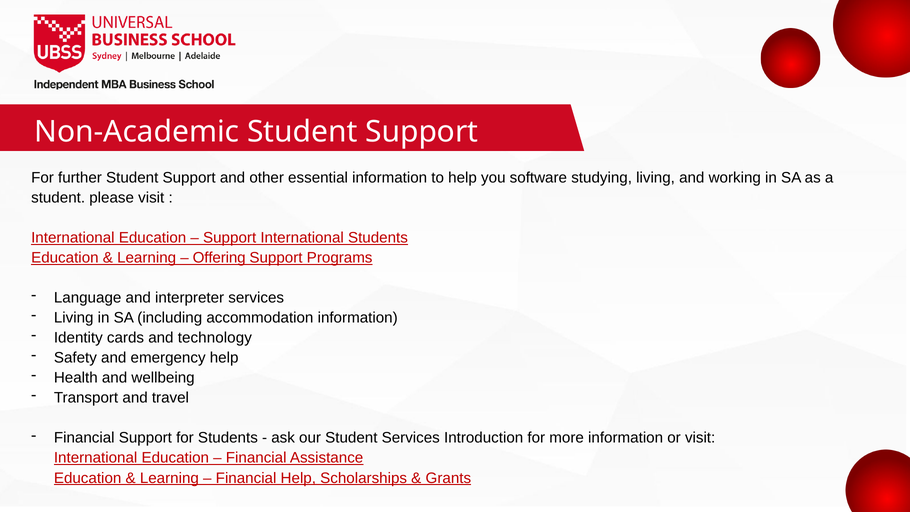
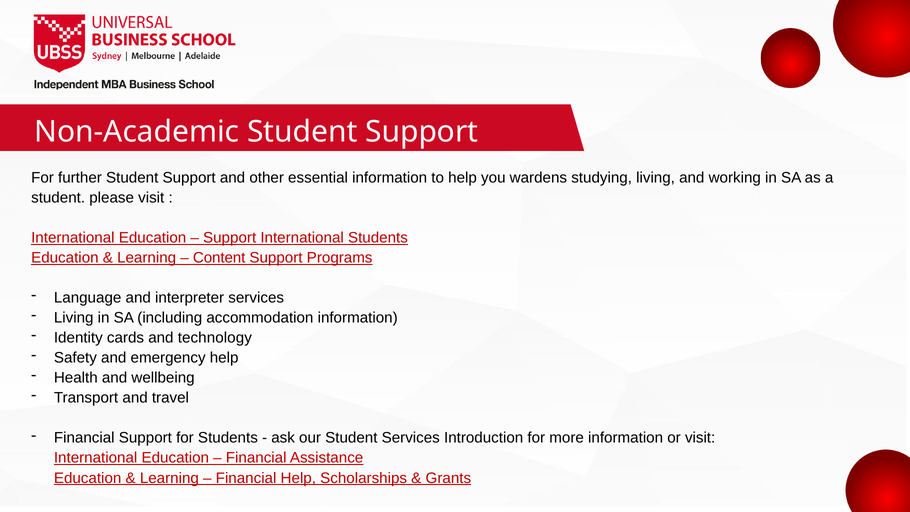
software: software -> wardens
Offering: Offering -> Content
